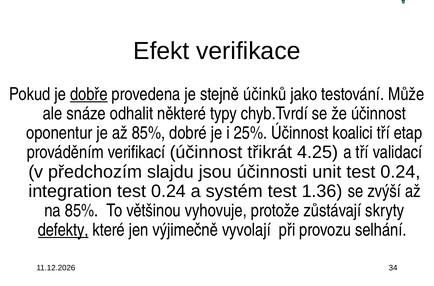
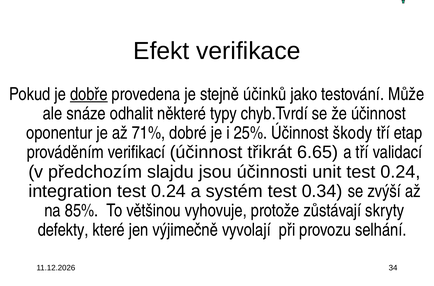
až 85%: 85% -> 71%
koalici: koalici -> škody
4.25: 4.25 -> 6.65
1.36: 1.36 -> 0.34
defekty underline: present -> none
